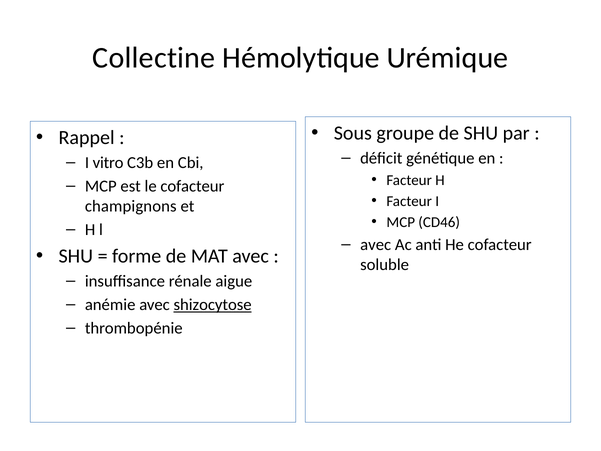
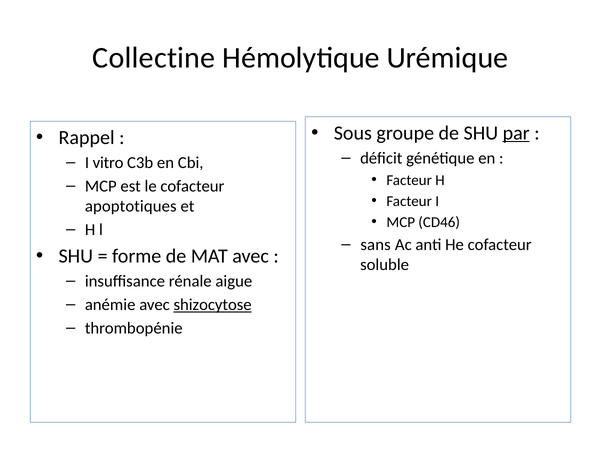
par underline: none -> present
champignons: champignons -> apoptotiques
avec at (376, 245): avec -> sans
